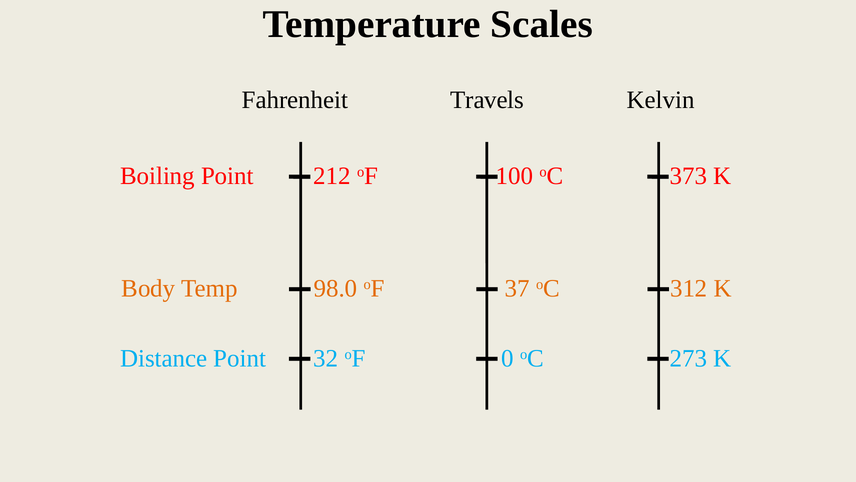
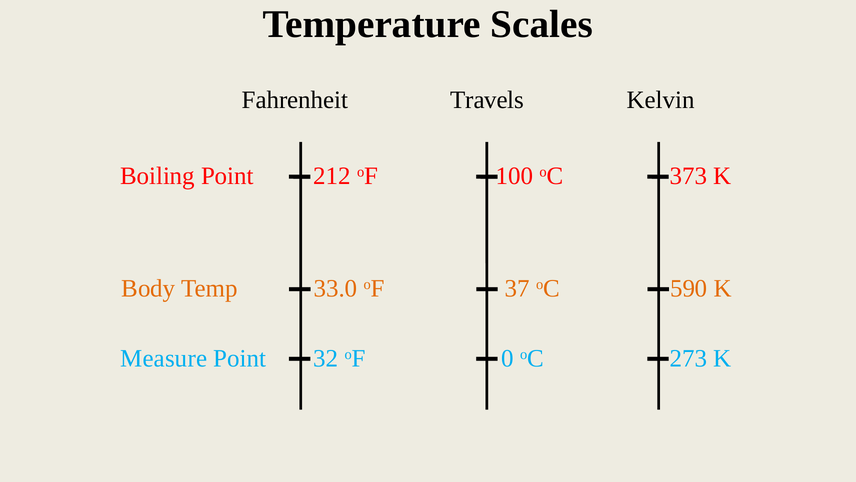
98.0: 98.0 -> 33.0
312: 312 -> 590
Distance: Distance -> Measure
